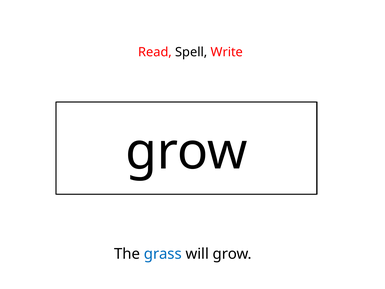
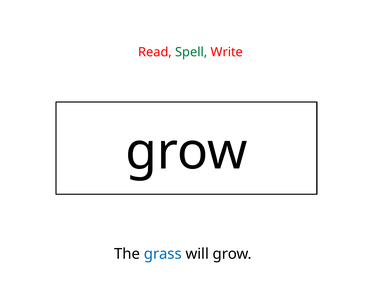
Spell colour: black -> green
